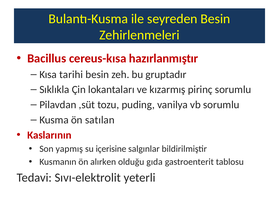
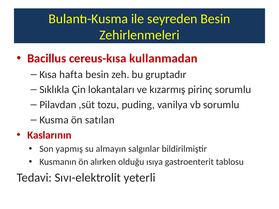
hazırlanmıştır: hazırlanmıştır -> kullanmadan
tarihi: tarihi -> hafta
içerisine: içerisine -> almayın
gıda: gıda -> ısıya
